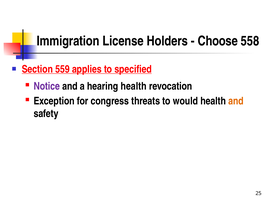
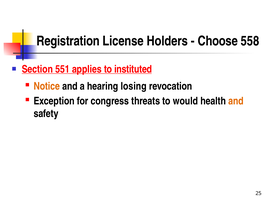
Immigration: Immigration -> Registration
559: 559 -> 551
specified: specified -> instituted
Notice colour: purple -> orange
hearing health: health -> losing
